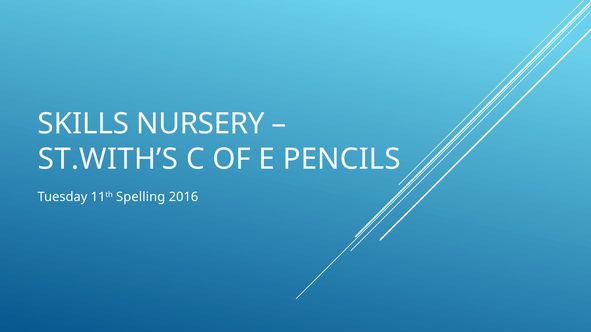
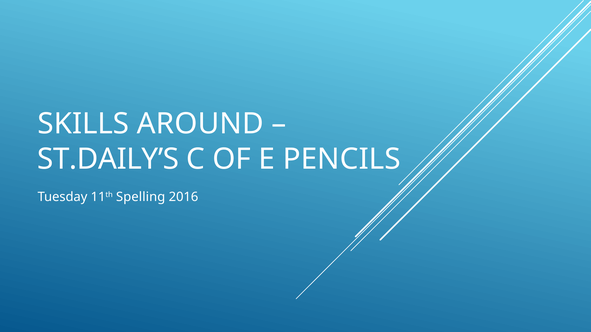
NURSERY: NURSERY -> AROUND
ST.WITH’S: ST.WITH’S -> ST.DAILY’S
